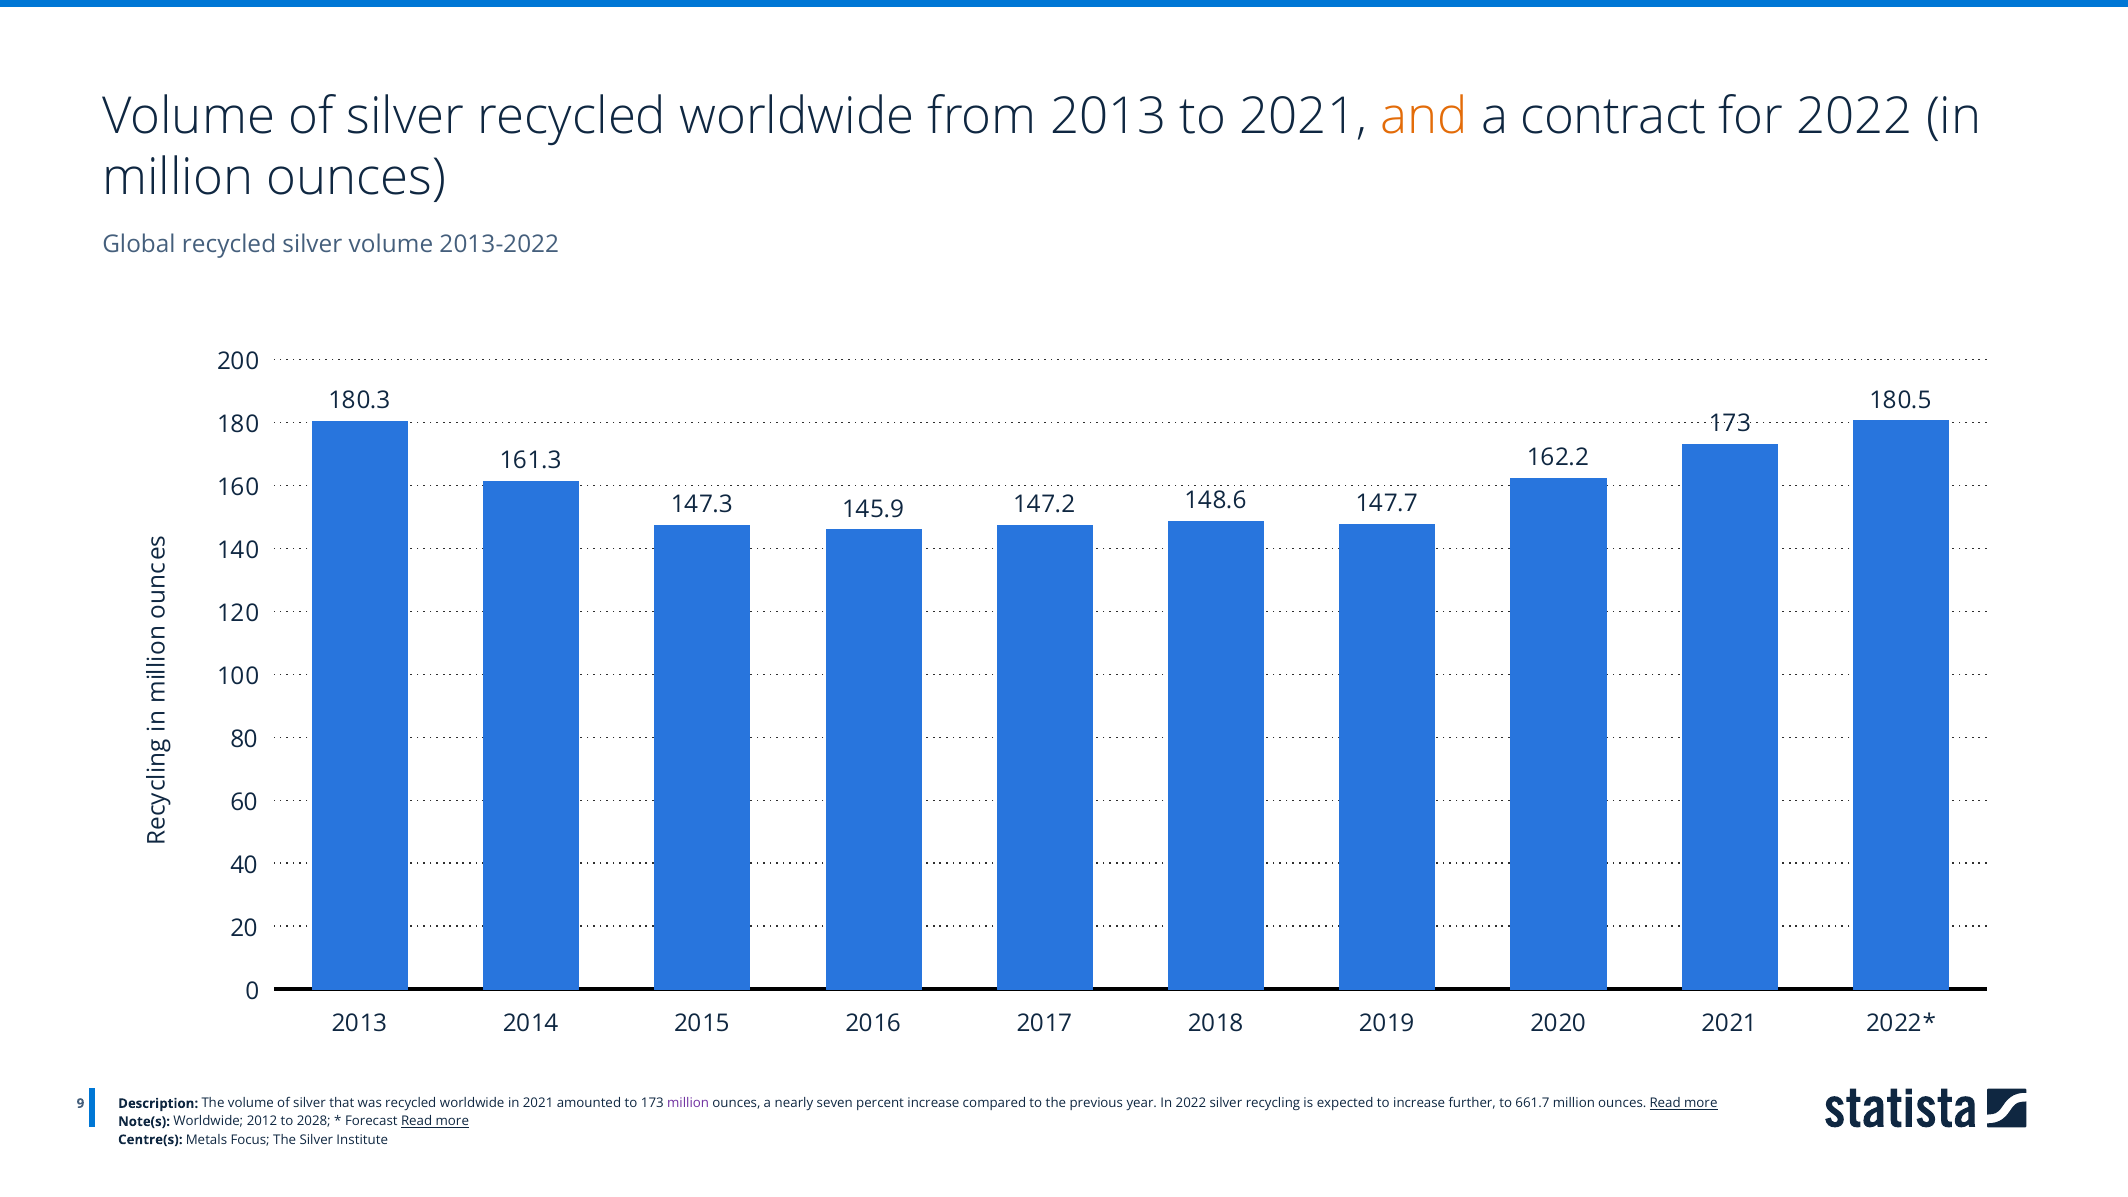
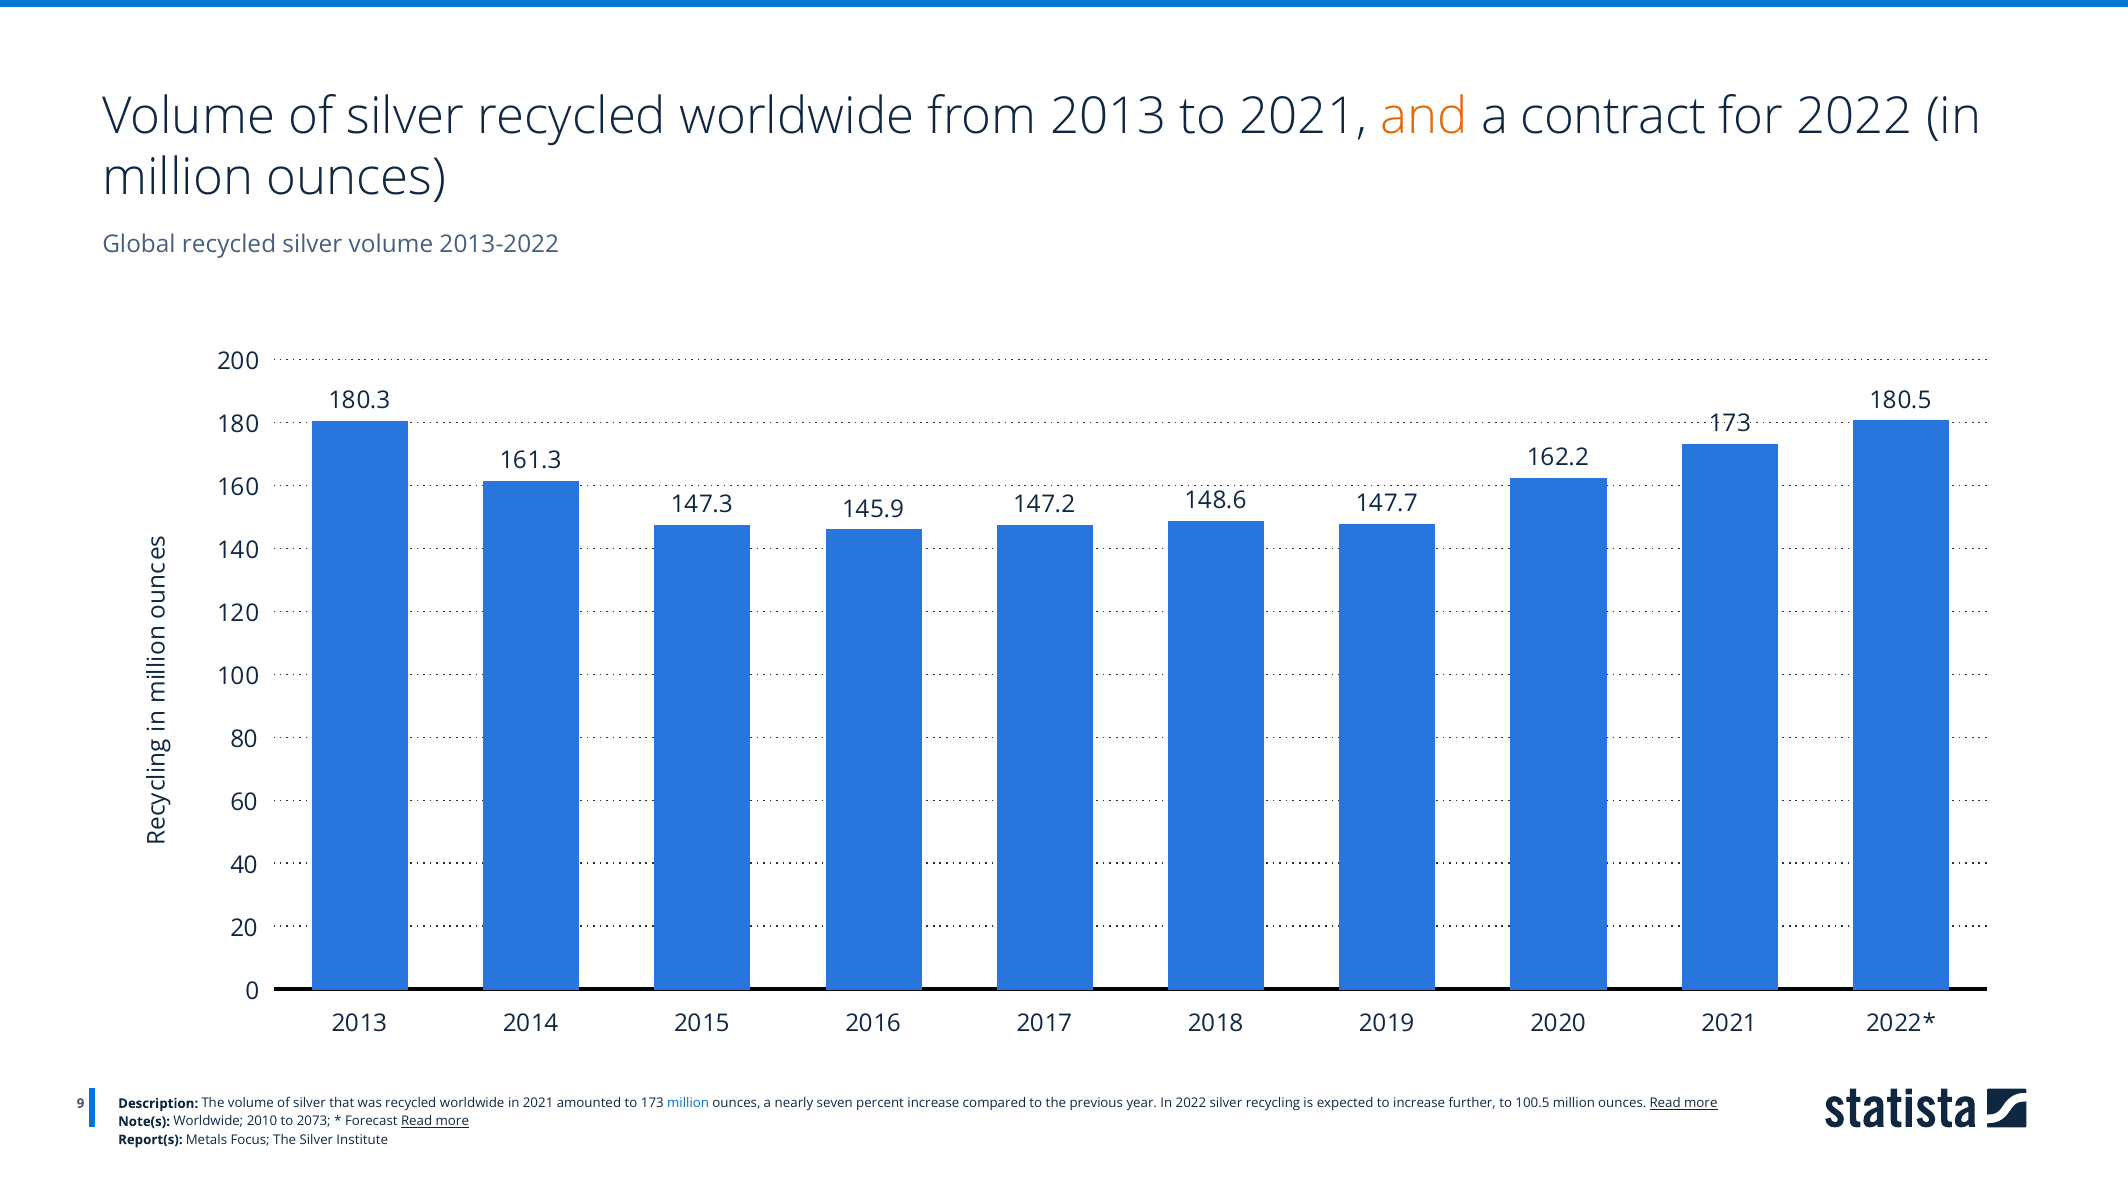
million at (688, 1103) colour: purple -> blue
661.7: 661.7 -> 100.5
2012: 2012 -> 2010
2028: 2028 -> 2073
Centre(s: Centre(s -> Report(s
